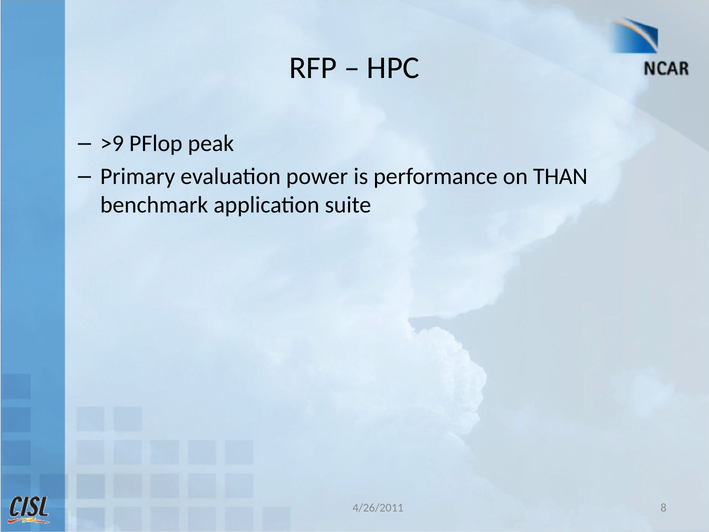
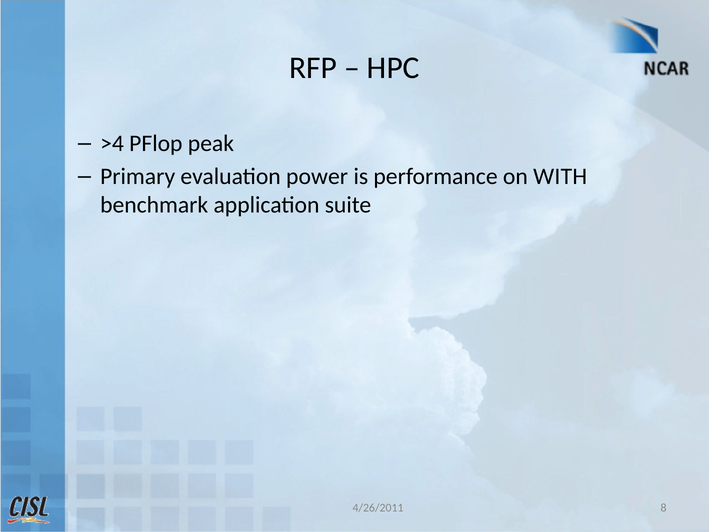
>9: >9 -> >4
THAN: THAN -> WITH
